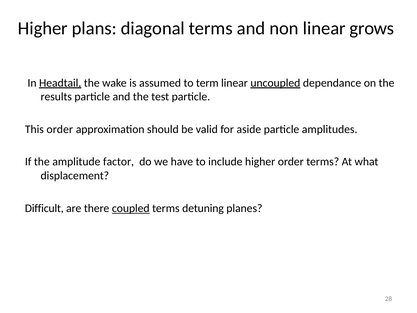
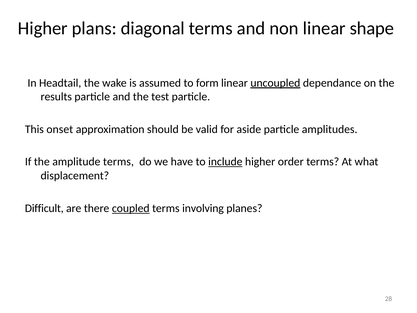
grows: grows -> shape
Headtail underline: present -> none
term: term -> form
This order: order -> onset
amplitude factor: factor -> terms
include underline: none -> present
detuning: detuning -> involving
